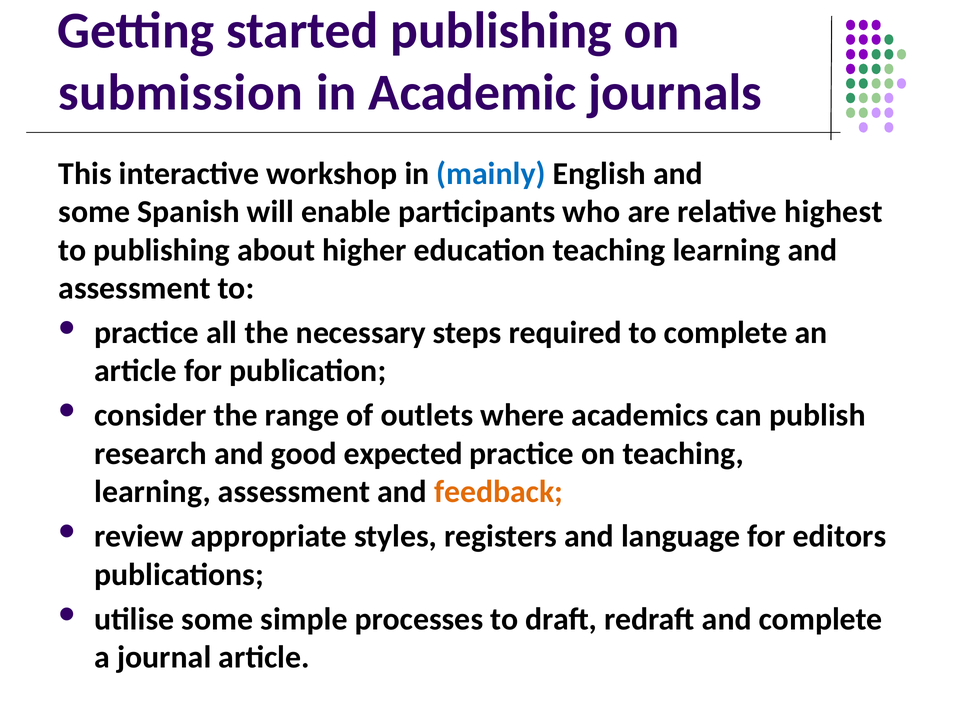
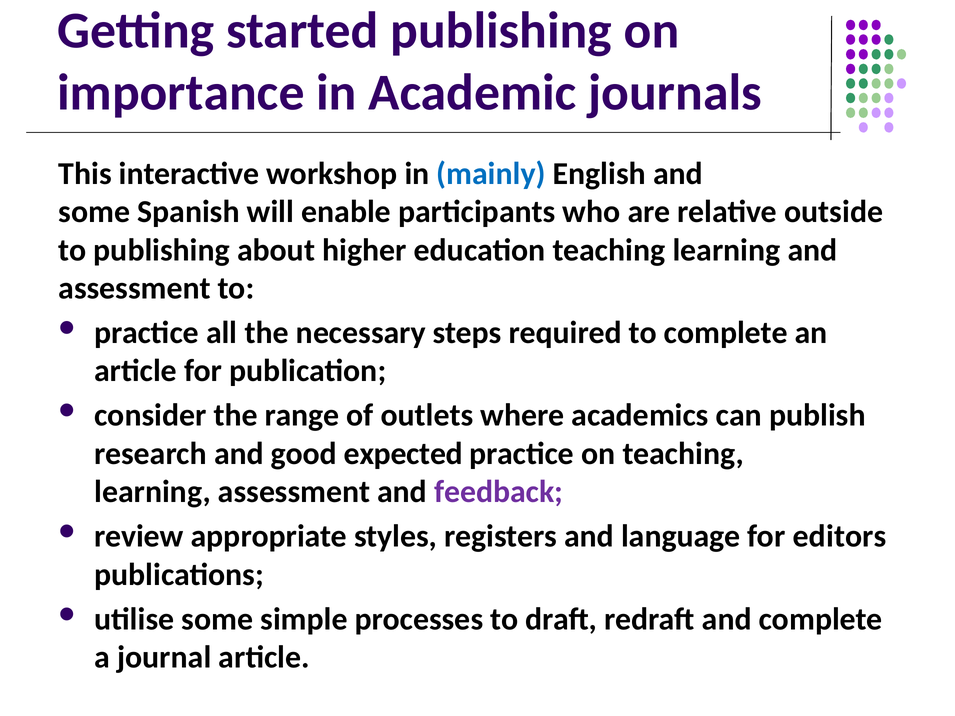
submission: submission -> importance
highest: highest -> outside
feedback colour: orange -> purple
